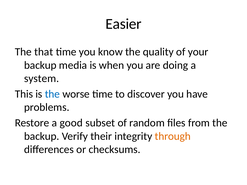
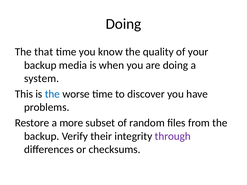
Easier at (124, 24): Easier -> Doing
good: good -> more
through colour: orange -> purple
